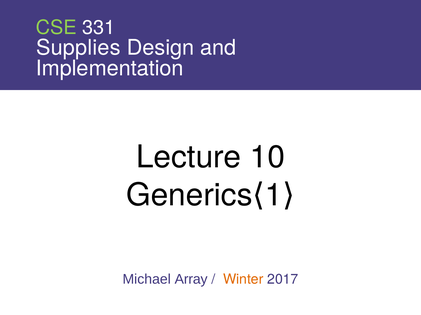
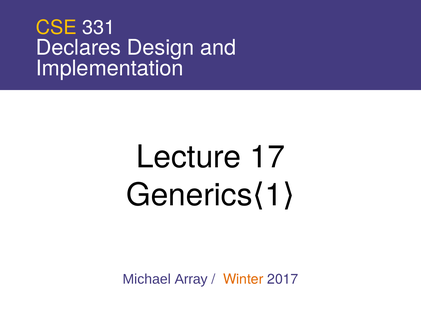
CSE colour: light green -> yellow
Supplies: Supplies -> Declares
10: 10 -> 17
